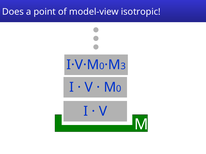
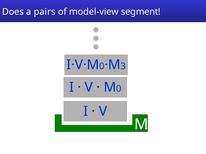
point: point -> pairs
isotropic: isotropic -> segment
